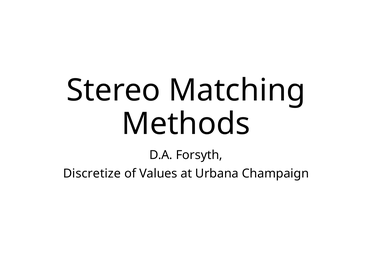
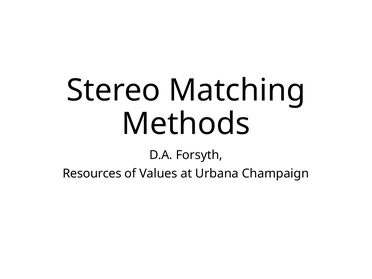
Discretize: Discretize -> Resources
